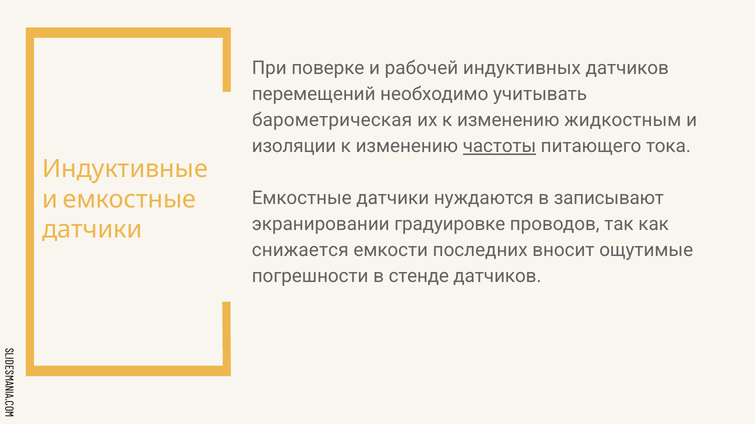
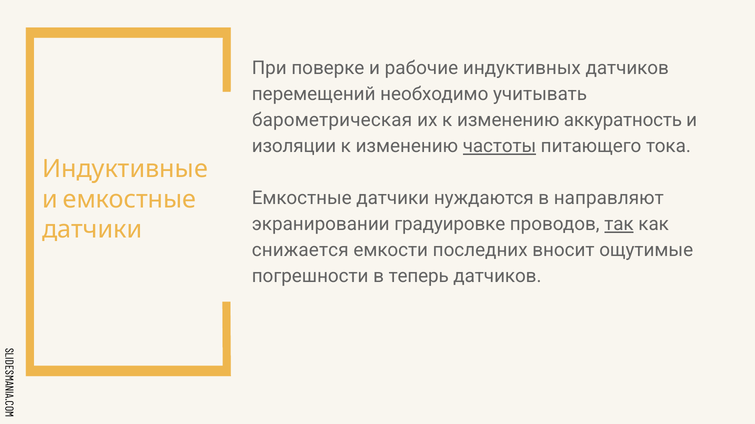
рабочей: рабочей -> рабочие
жидкостным: жидкостным -> аккуратность
записывают: записывают -> направляют
так underline: none -> present
стенде: стенде -> теперь
